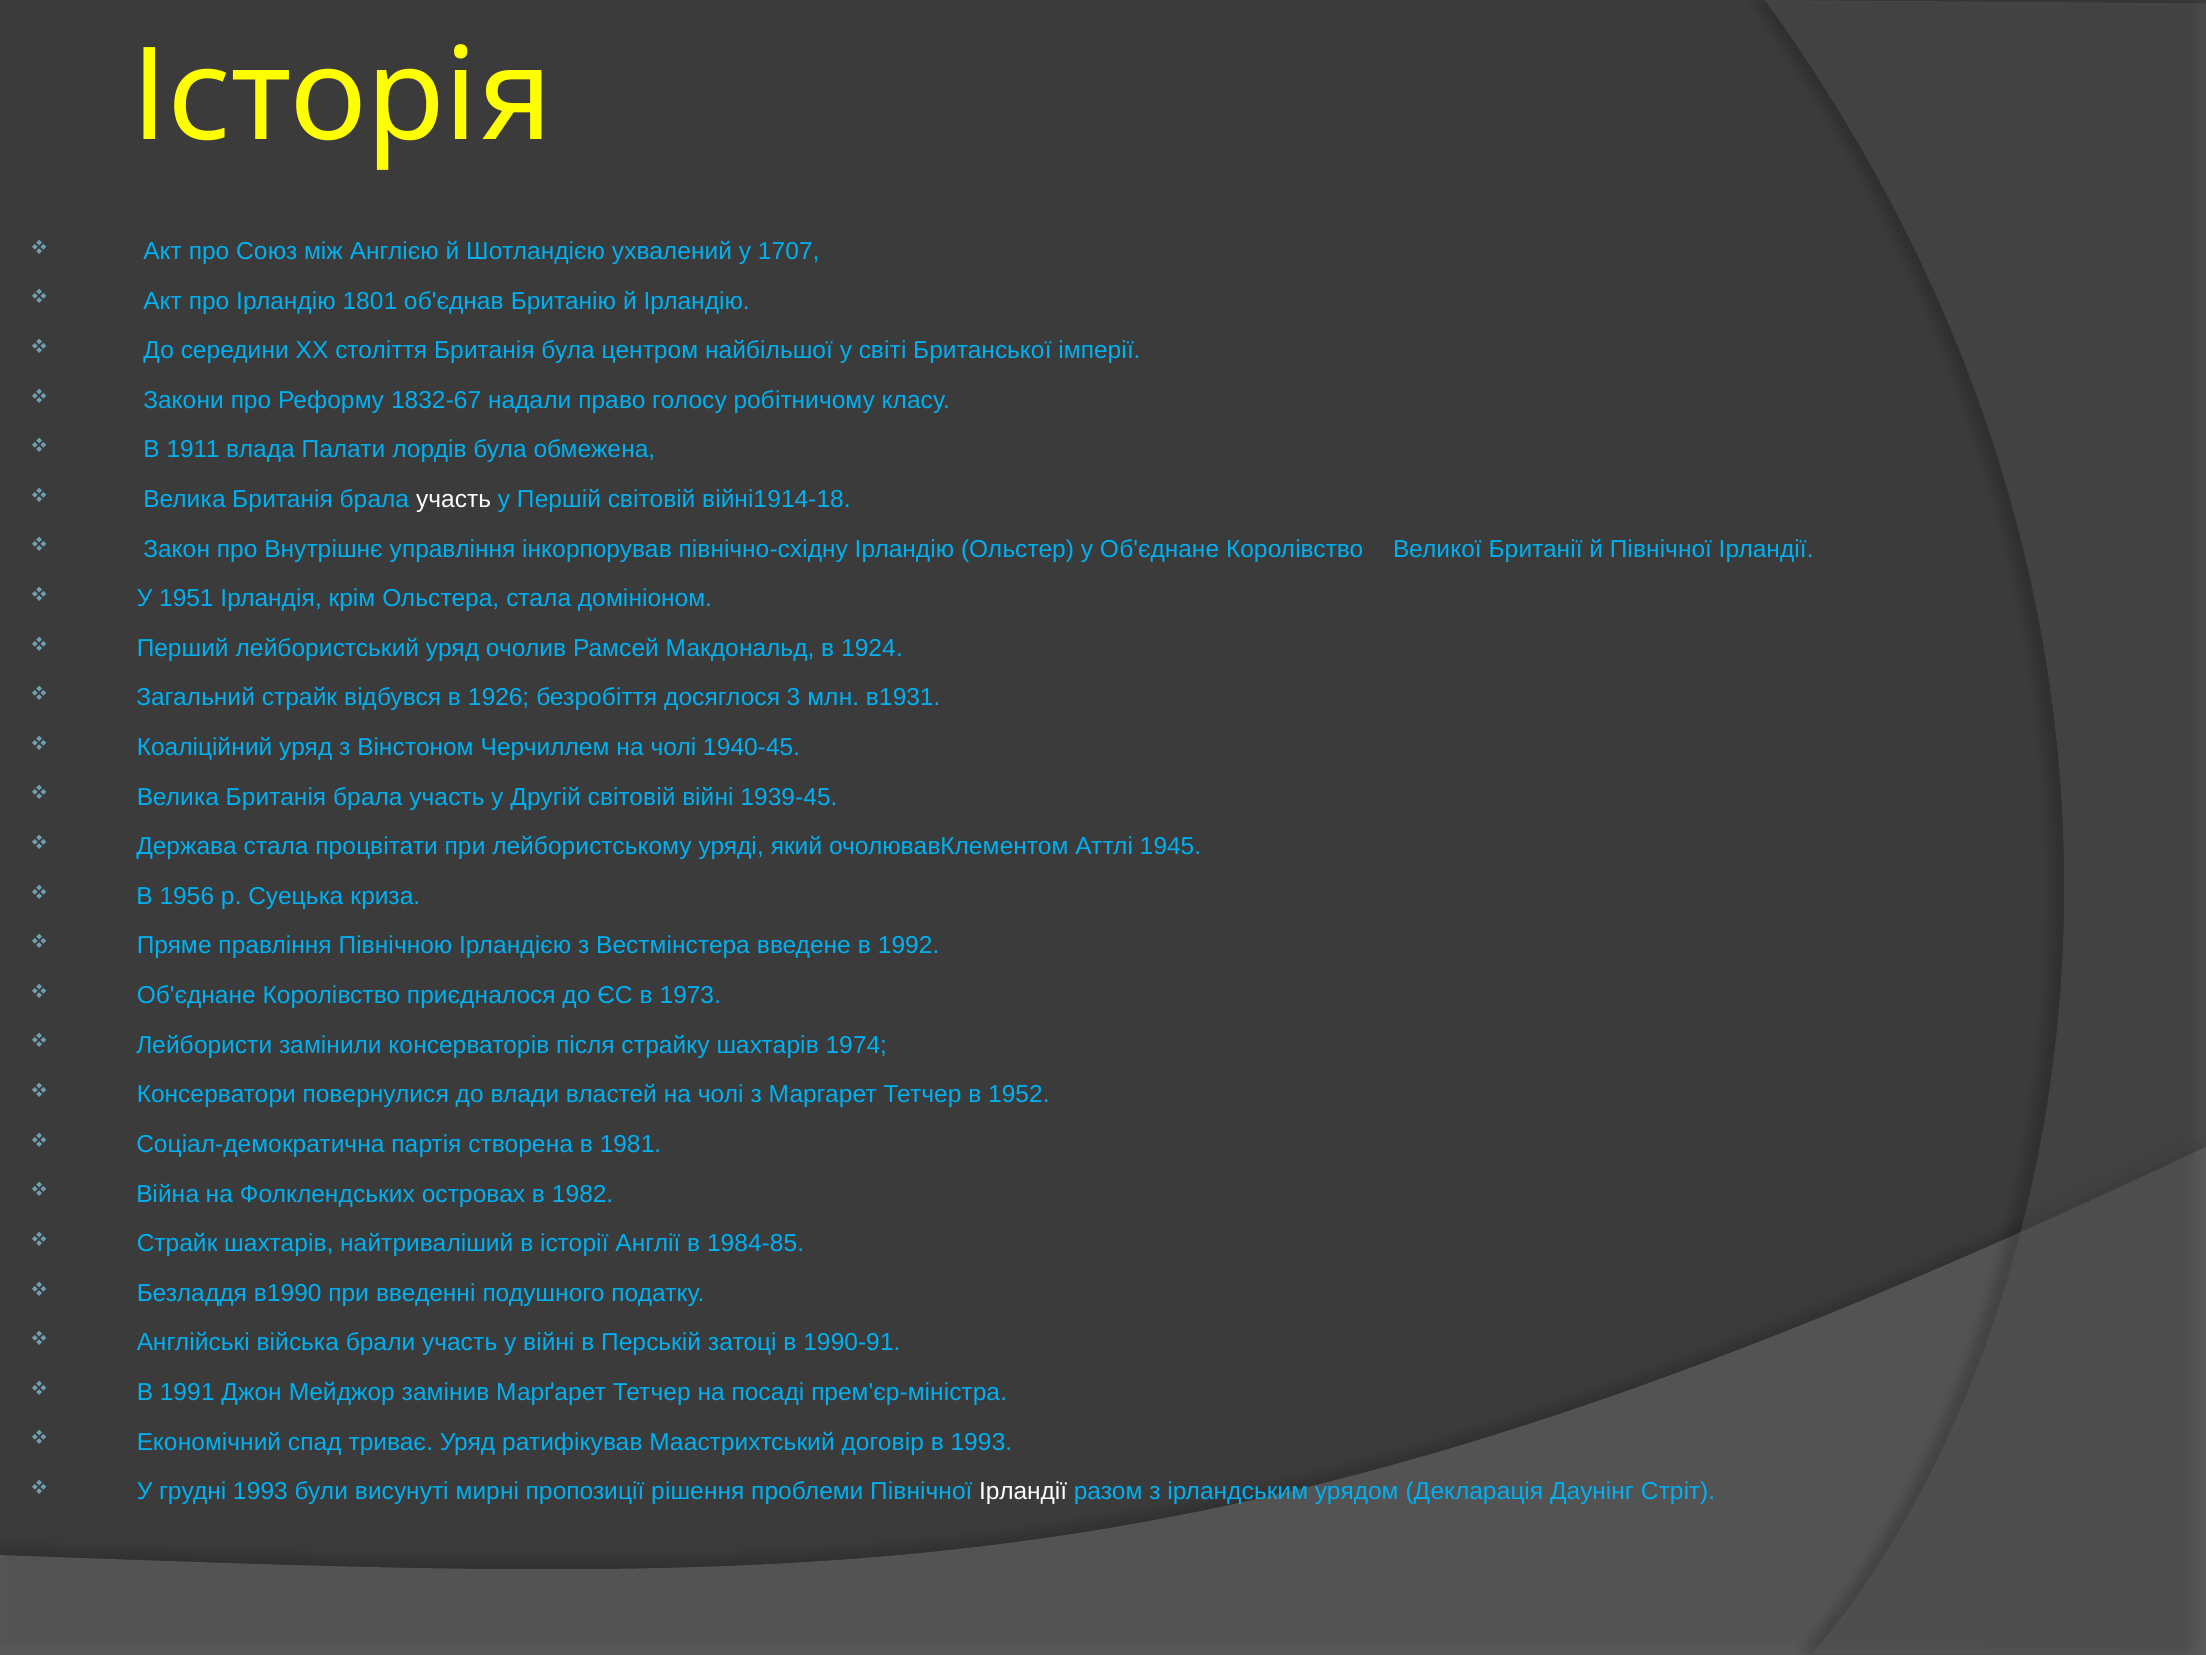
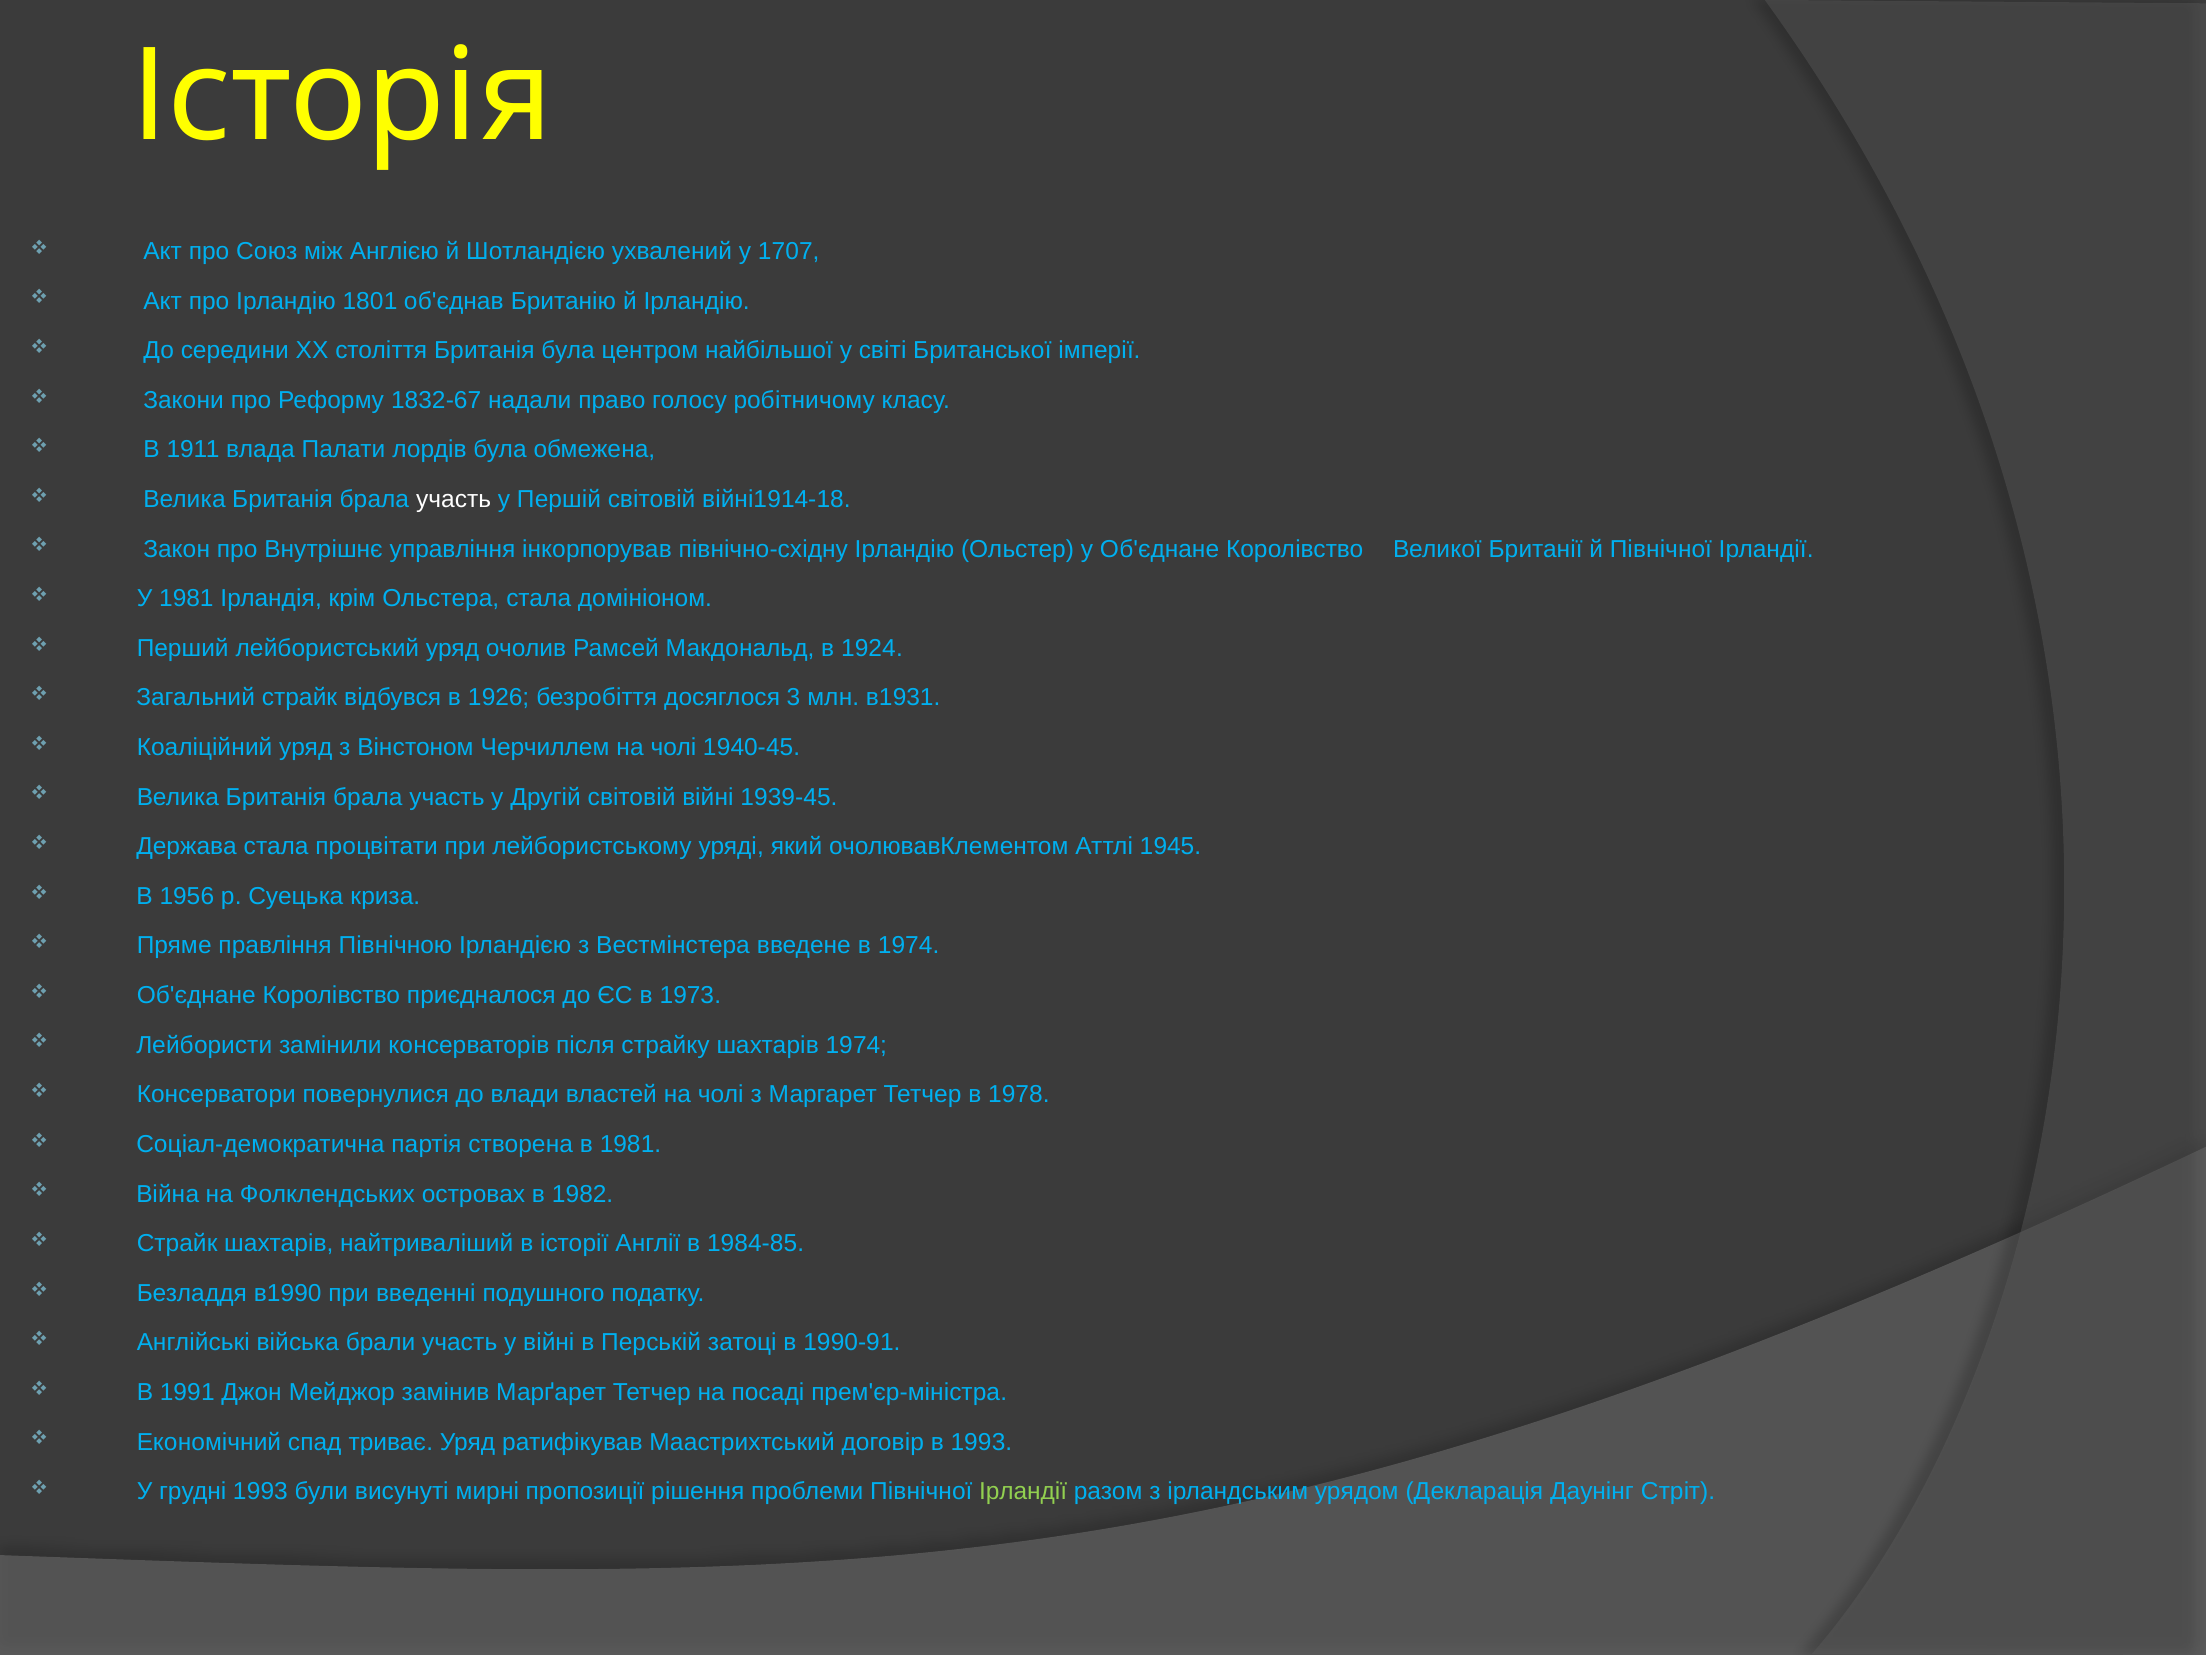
У 1951: 1951 -> 1981
в 1992: 1992 -> 1974
1952: 1952 -> 1978
Ірландії at (1023, 1491) colour: white -> light green
